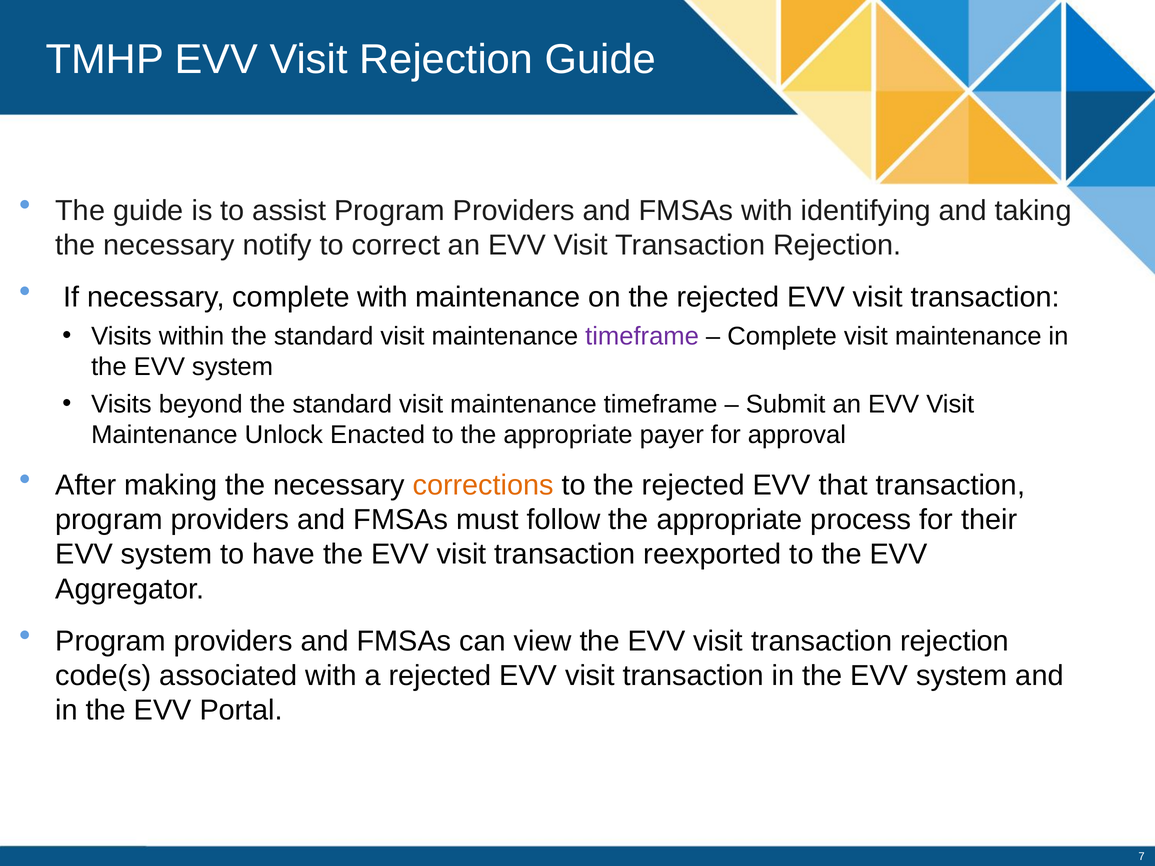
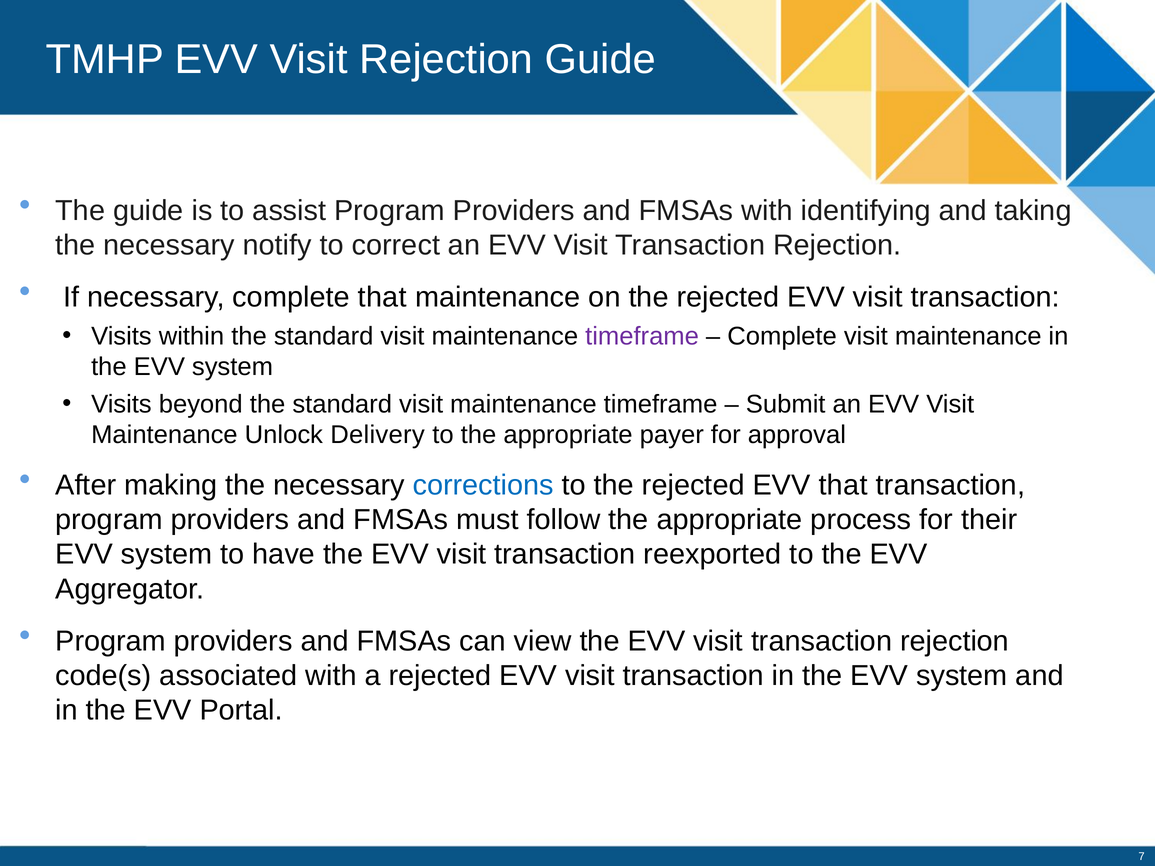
complete with: with -> that
Enacted: Enacted -> Delivery
corrections colour: orange -> blue
